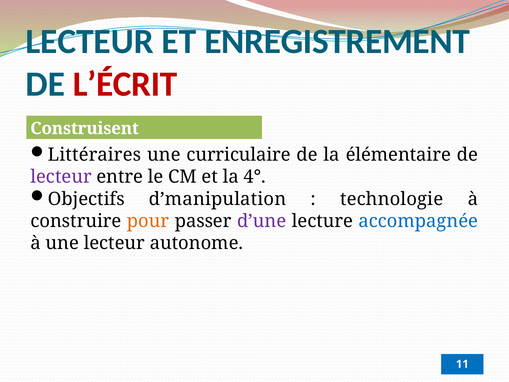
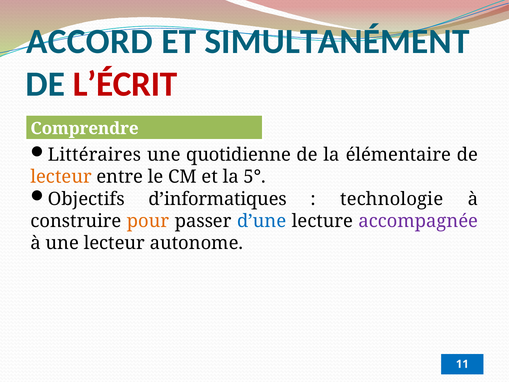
LECTEUR at (90, 42): LECTEUR -> ACCORD
ENREGISTREMENT: ENREGISTREMENT -> SIMULTANÉMENT
Construisent: Construisent -> Comprendre
curriculaire: curriculaire -> quotidienne
lecteur at (61, 177) colour: purple -> orange
4°: 4° -> 5°
d’manipulation: d’manipulation -> d’informatiques
d’une colour: purple -> blue
accompagnée colour: blue -> purple
